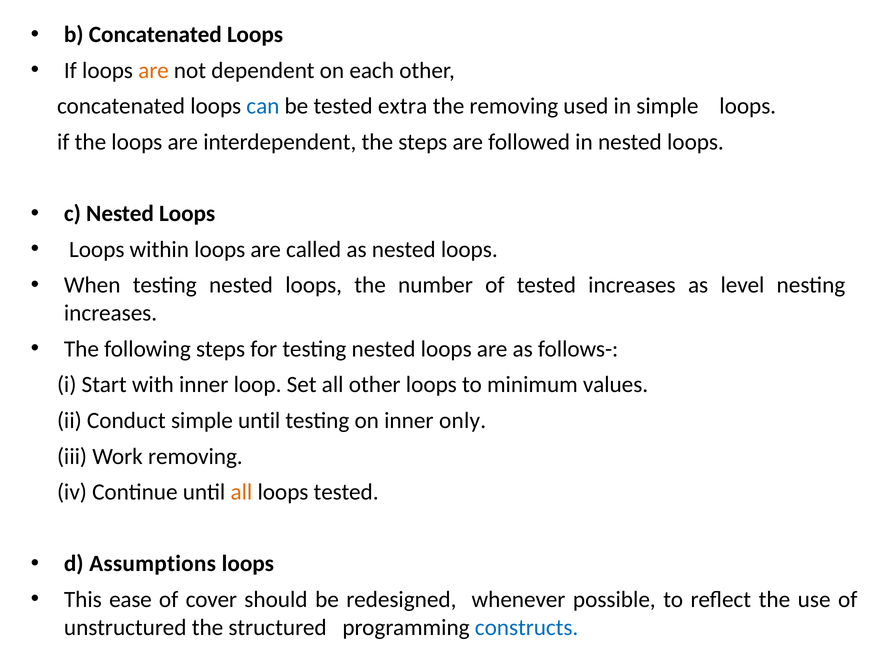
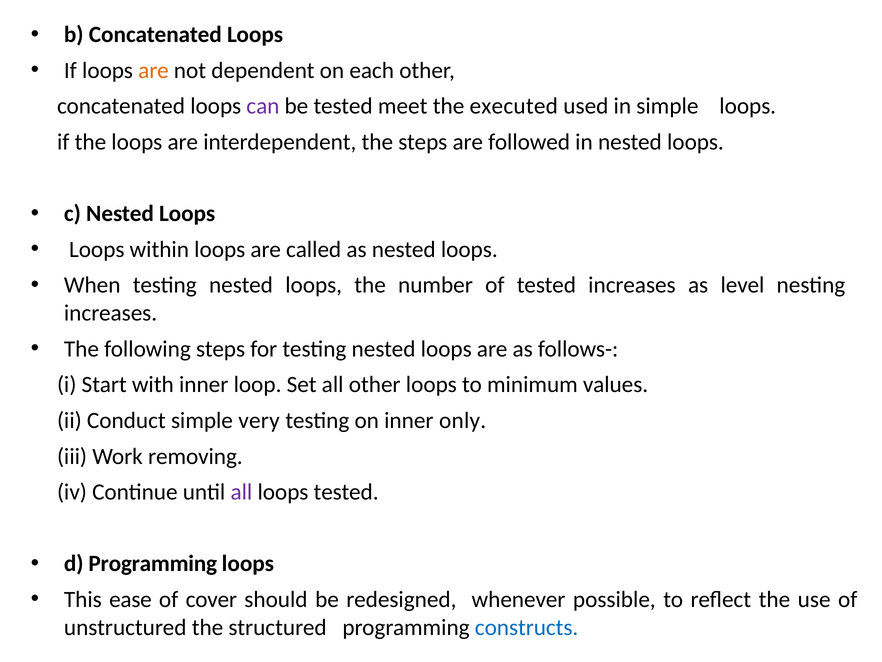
can colour: blue -> purple
extra: extra -> meet
the removing: removing -> executed
simple until: until -> very
all at (241, 492) colour: orange -> purple
d Assumptions: Assumptions -> Programming
